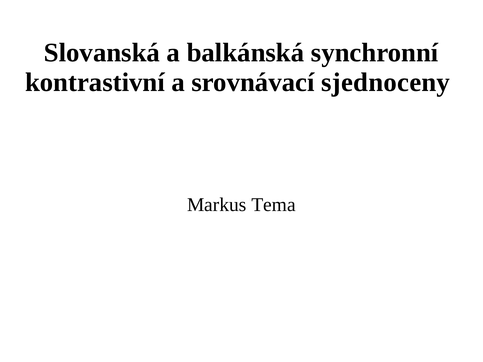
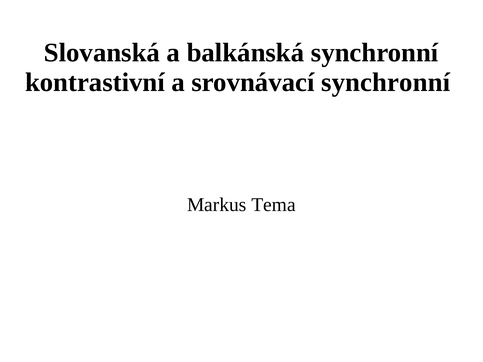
srovnávací sjednoceny: sjednoceny -> synchronní
